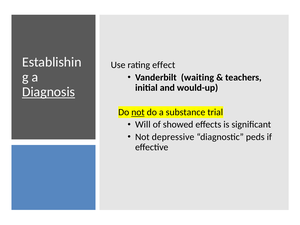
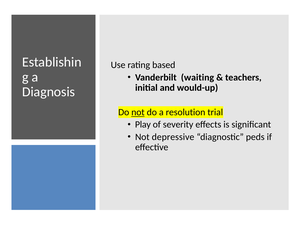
effect: effect -> based
Diagnosis underline: present -> none
substance: substance -> resolution
Will: Will -> Play
showed: showed -> severity
